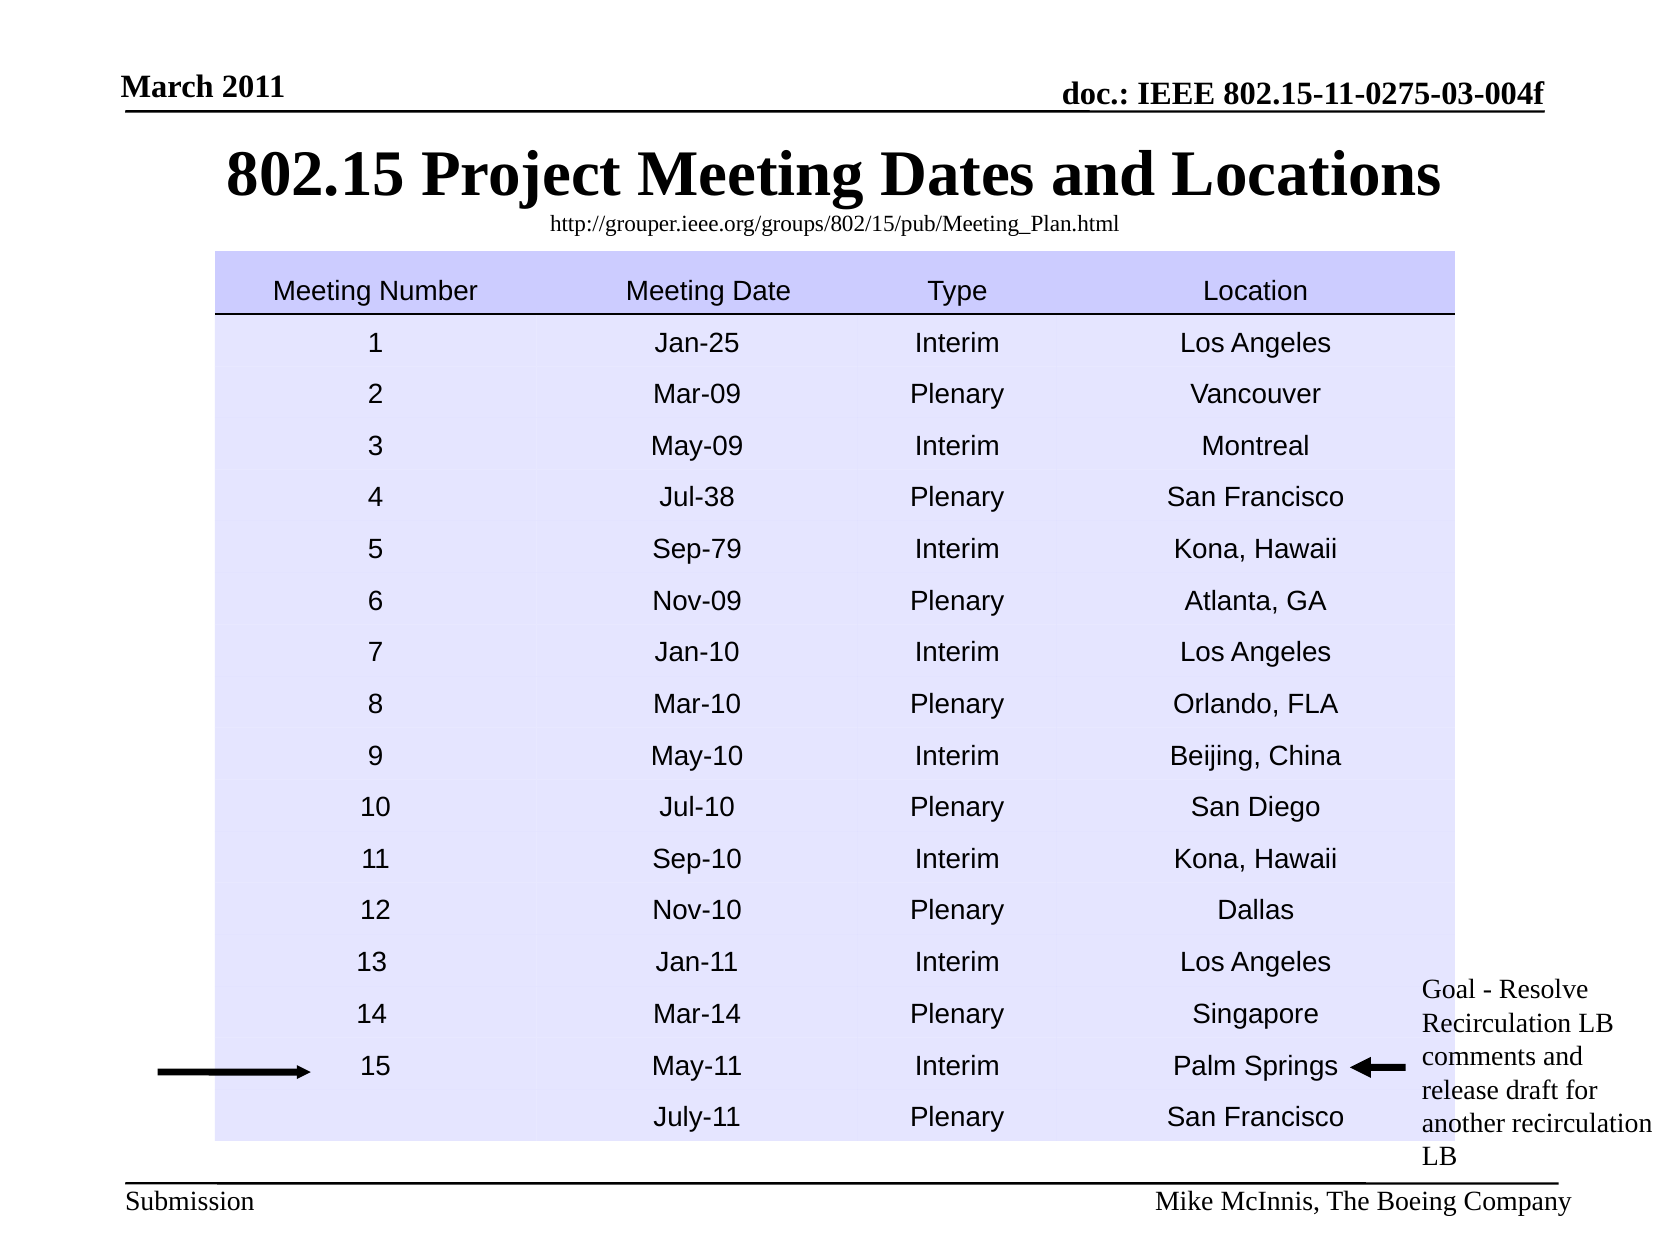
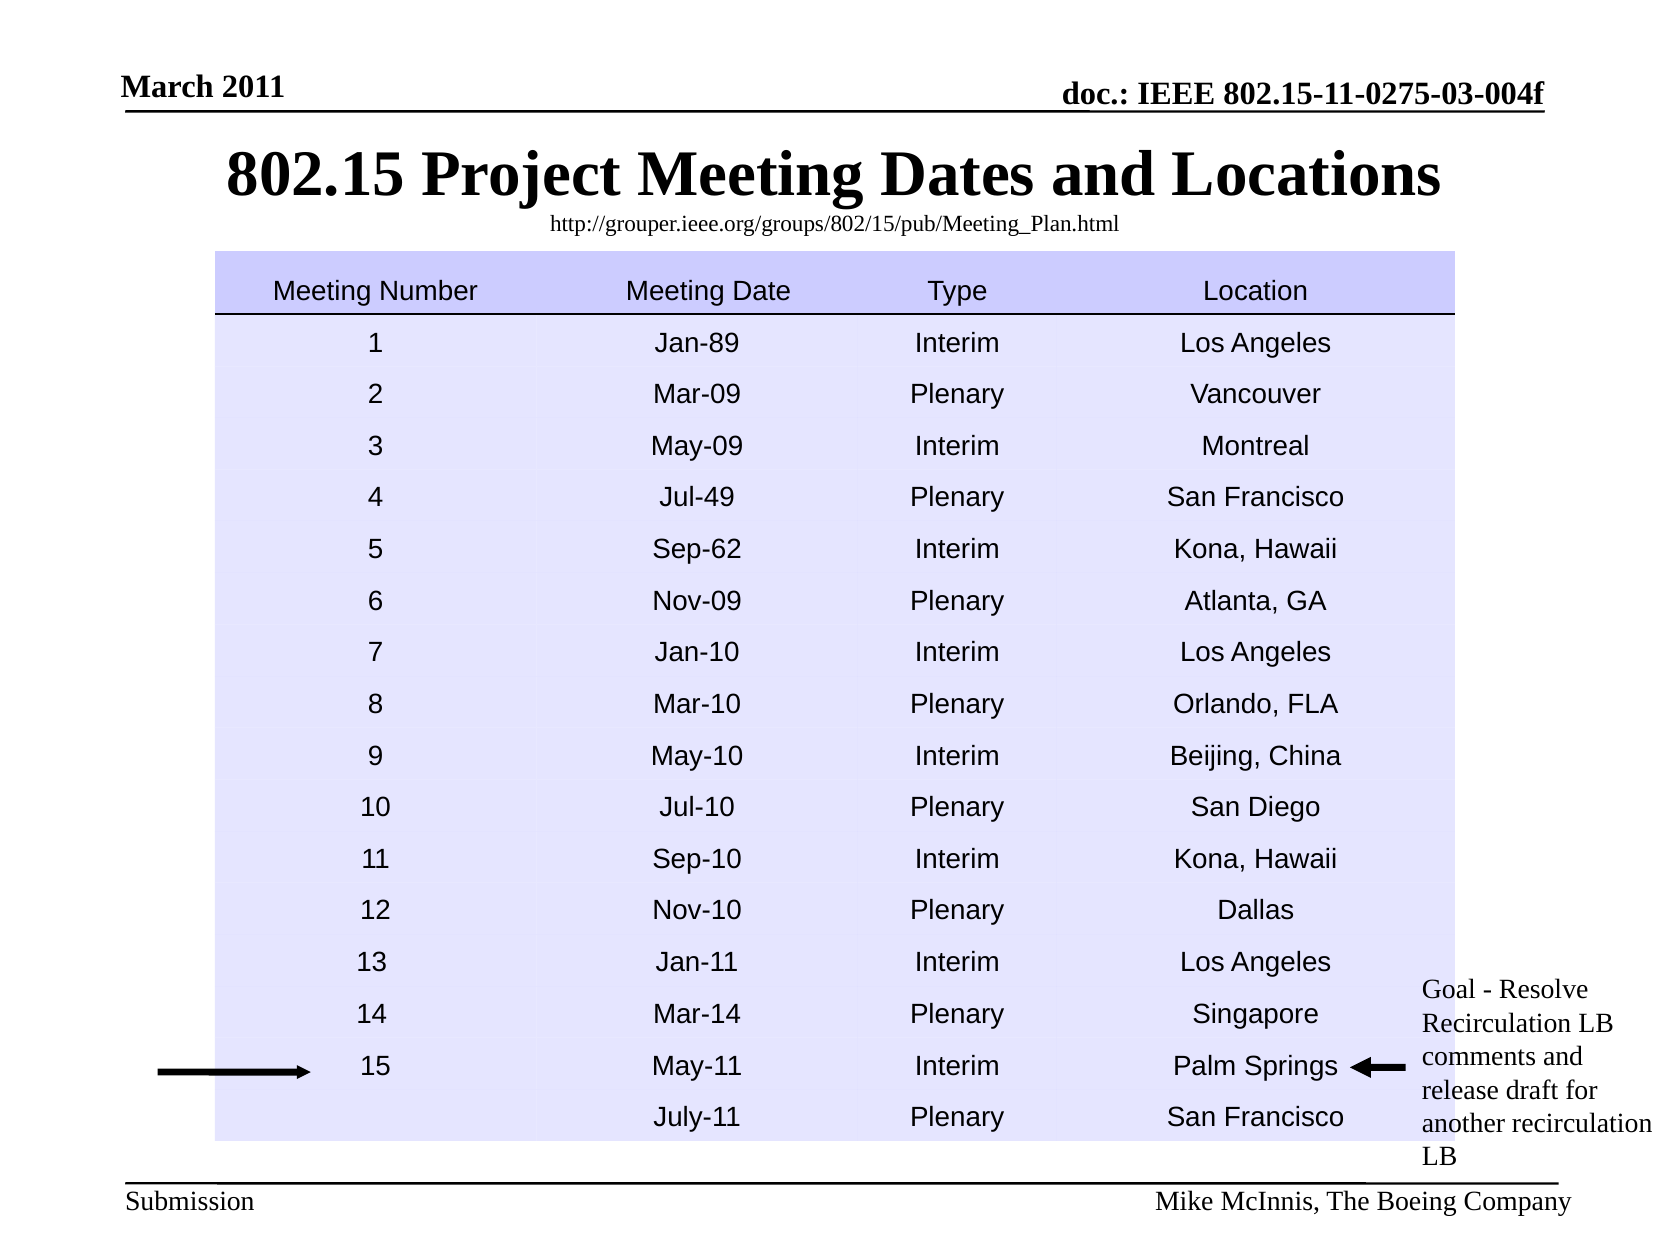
Jan-25: Jan-25 -> Jan-89
Jul-38: Jul-38 -> Jul-49
Sep-79: Sep-79 -> Sep-62
